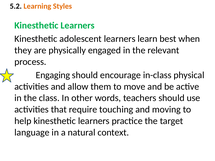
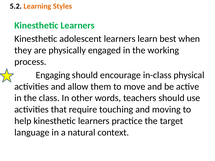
relevant: relevant -> working
